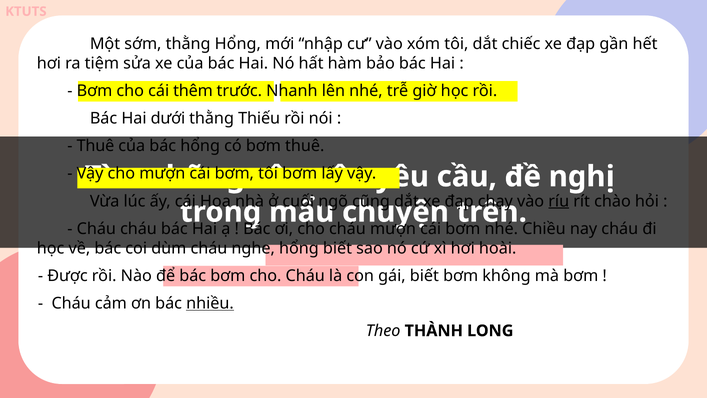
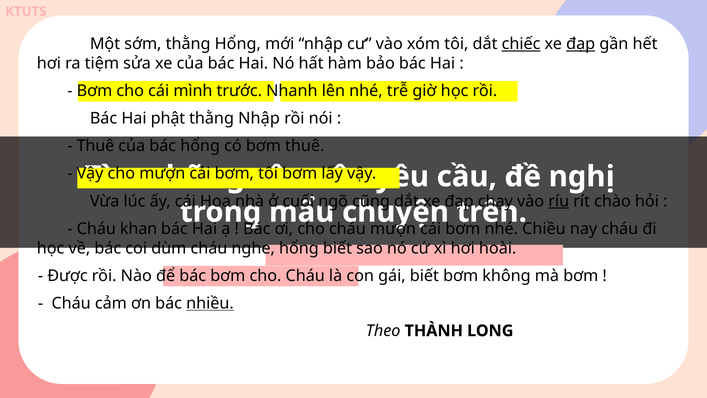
chiếc underline: none -> present
đạp at (581, 44) underline: none -> present
thêm: thêm -> mình
dưới: dưới -> phật
thằng Thiếu: Thiếu -> Nhập
Cháu cháu: cháu -> khan
